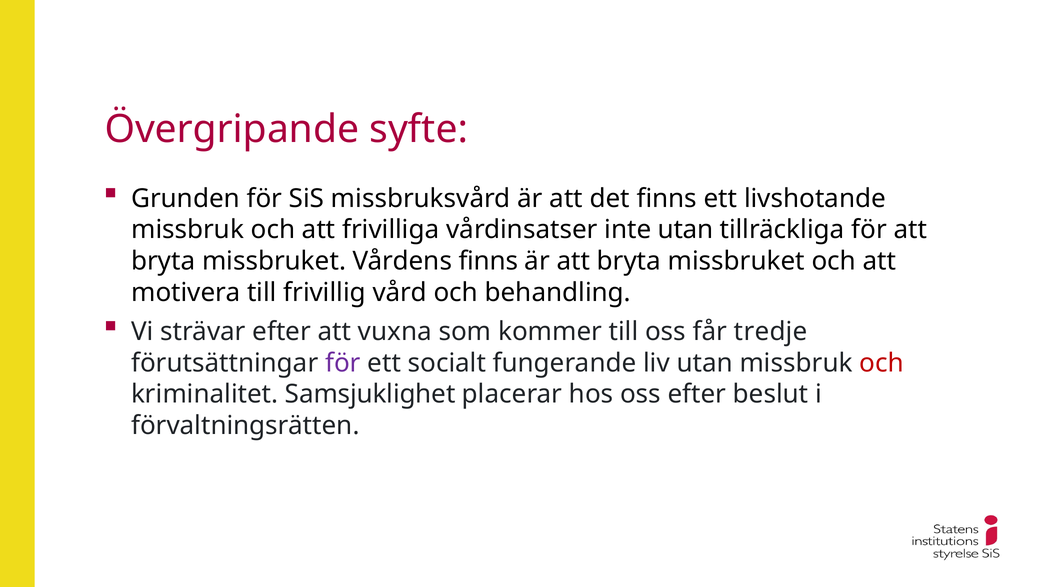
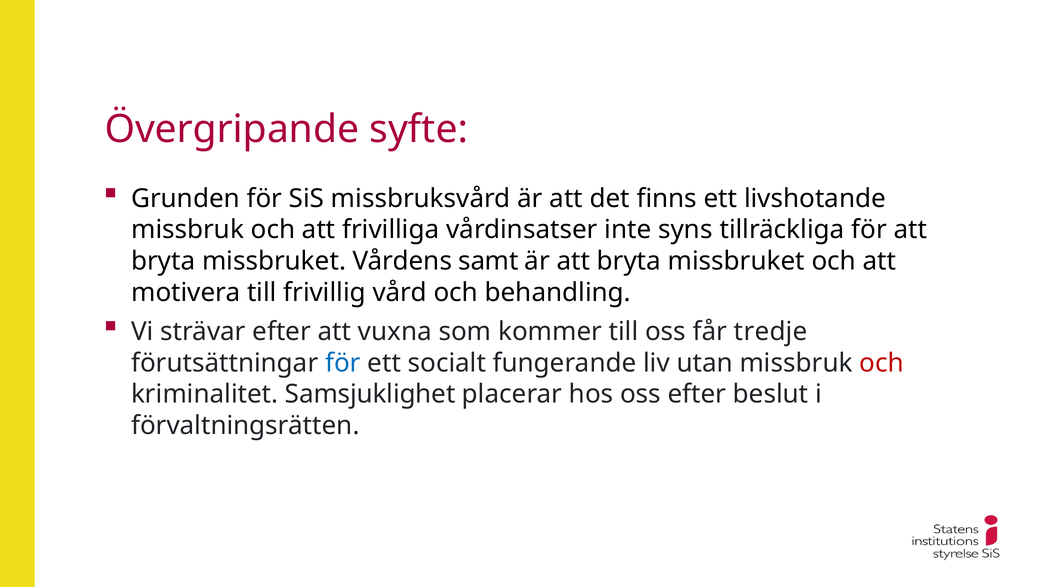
inte utan: utan -> syns
Vårdens finns: finns -> samt
för at (343, 363) colour: purple -> blue
